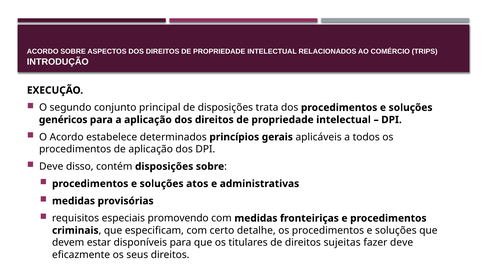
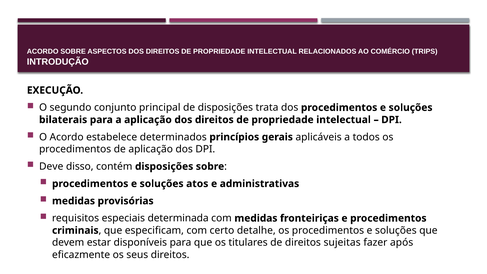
genéricos: genéricos -> bilaterais
promovendo: promovendo -> determinada
fazer deve: deve -> após
